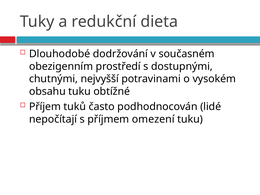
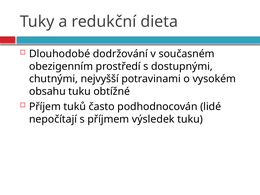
omezení: omezení -> výsledek
